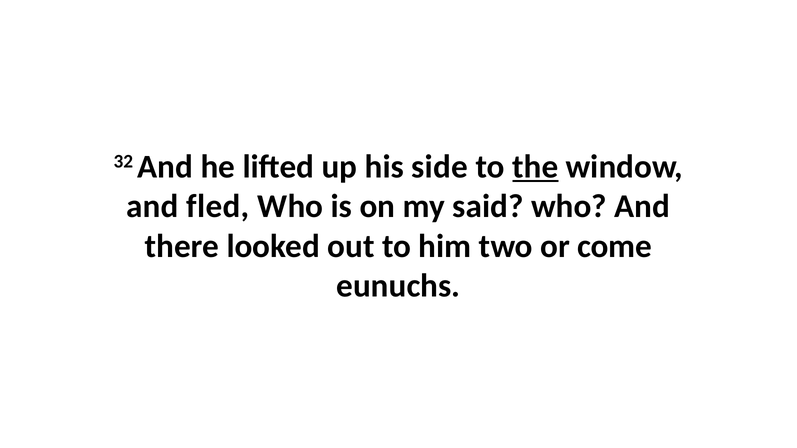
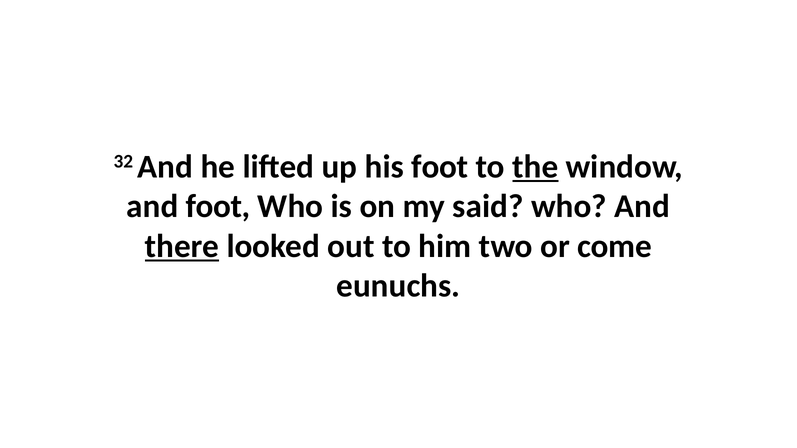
his side: side -> foot
and fled: fled -> foot
there underline: none -> present
